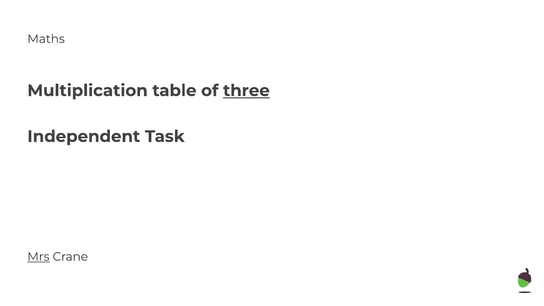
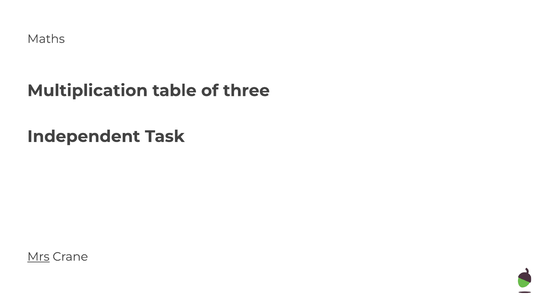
three underline: present -> none
